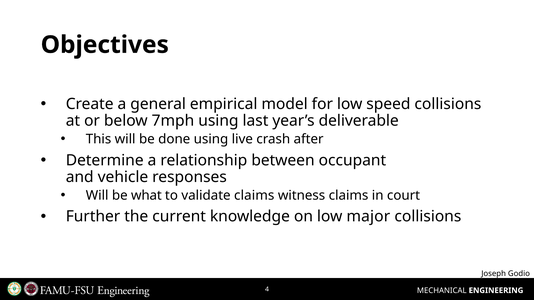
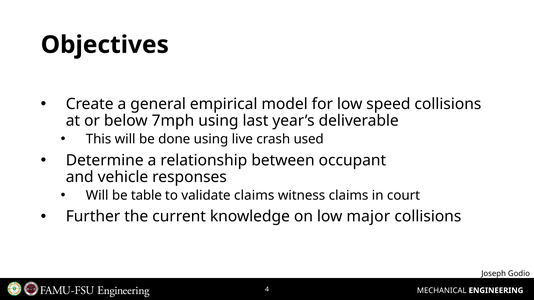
after: after -> used
what: what -> table
